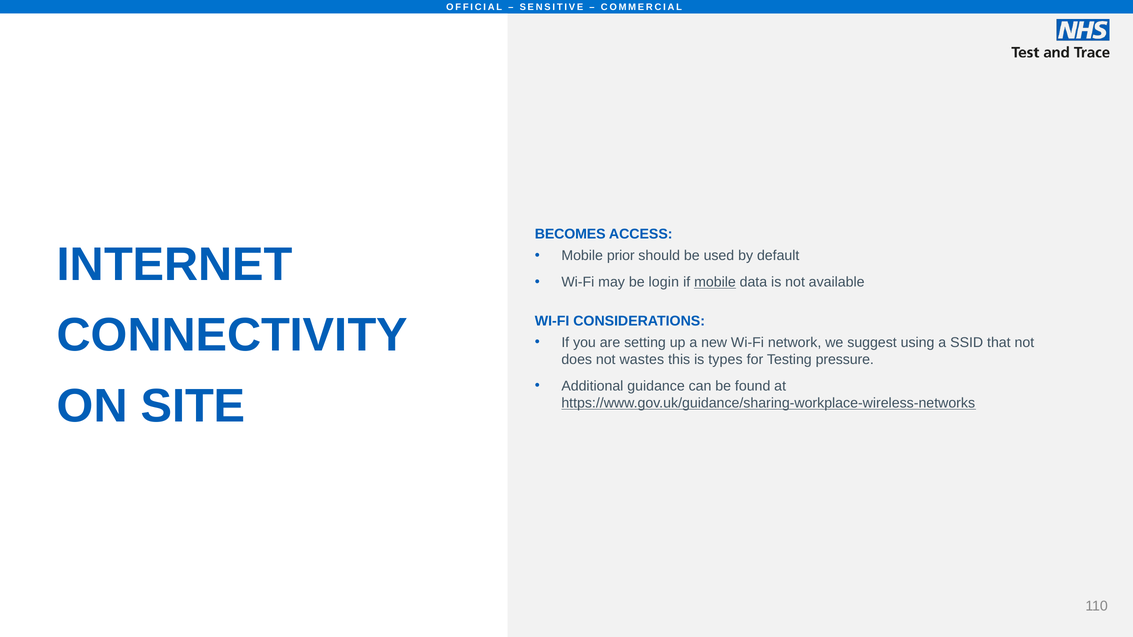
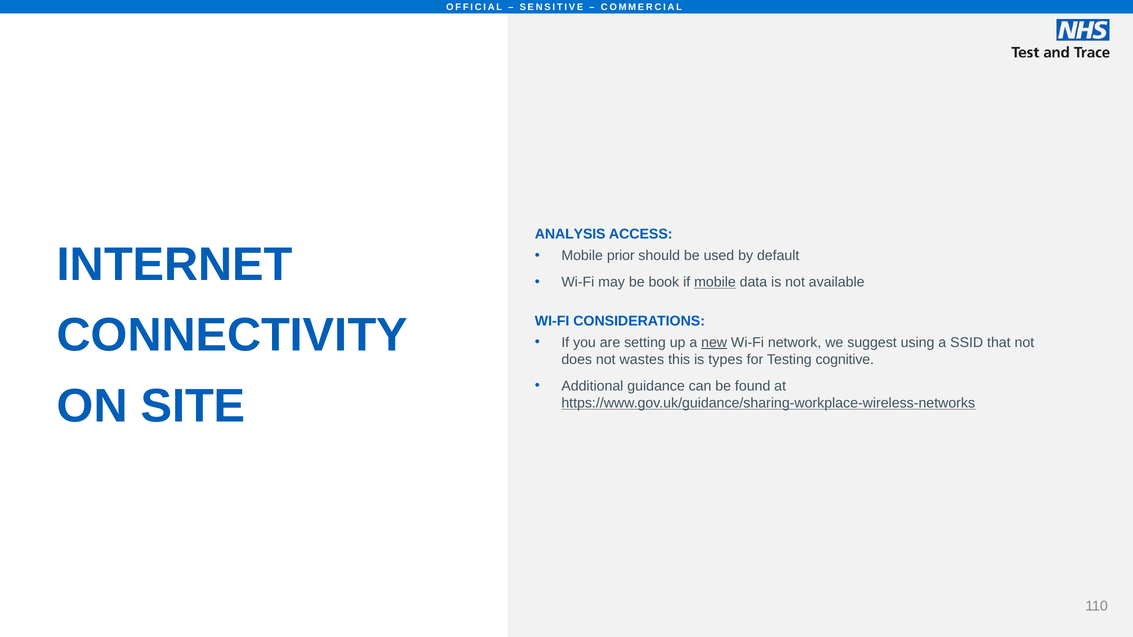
BECOMES: BECOMES -> ANALYSIS
login: login -> book
new underline: none -> present
pressure: pressure -> cognitive
